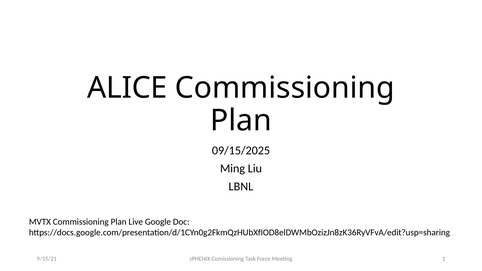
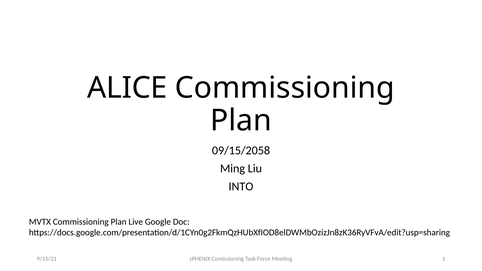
09/15/2025: 09/15/2025 -> 09/15/2058
LBNL: LBNL -> INTO
